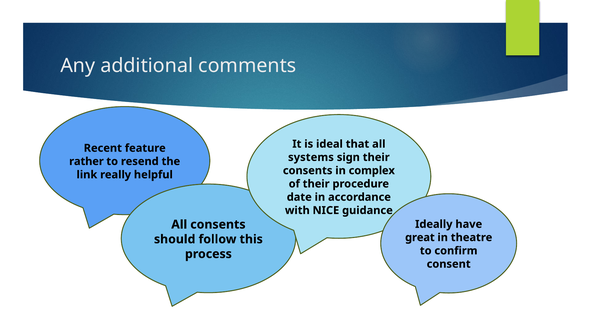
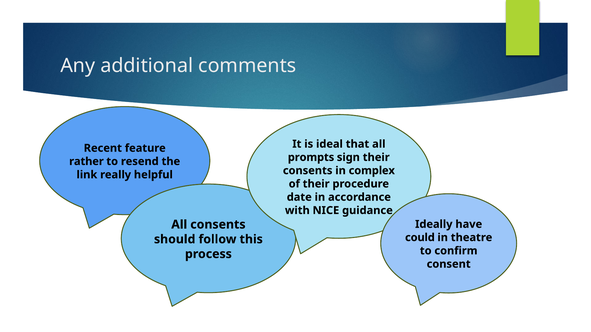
systems: systems -> prompts
great: great -> could
